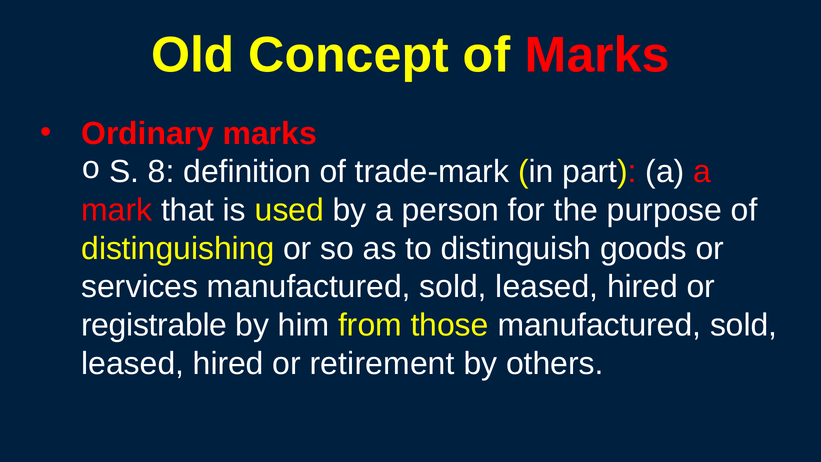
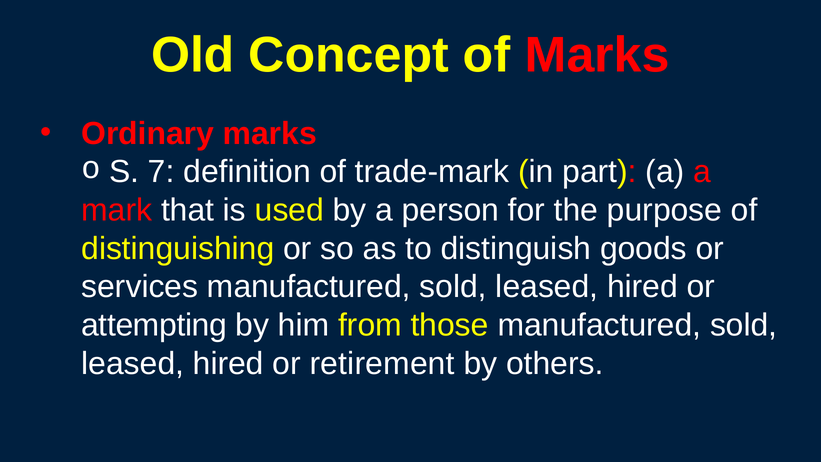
8: 8 -> 7
registrable: registrable -> attempting
